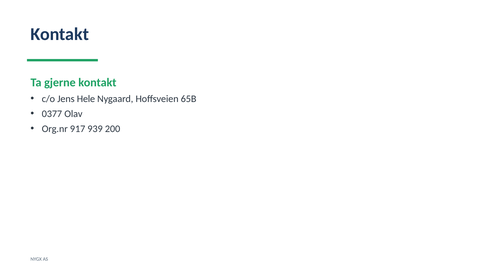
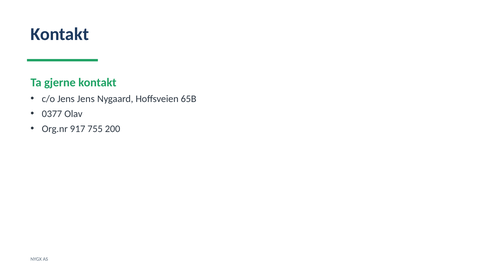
Jens Hele: Hele -> Jens
939: 939 -> 755
